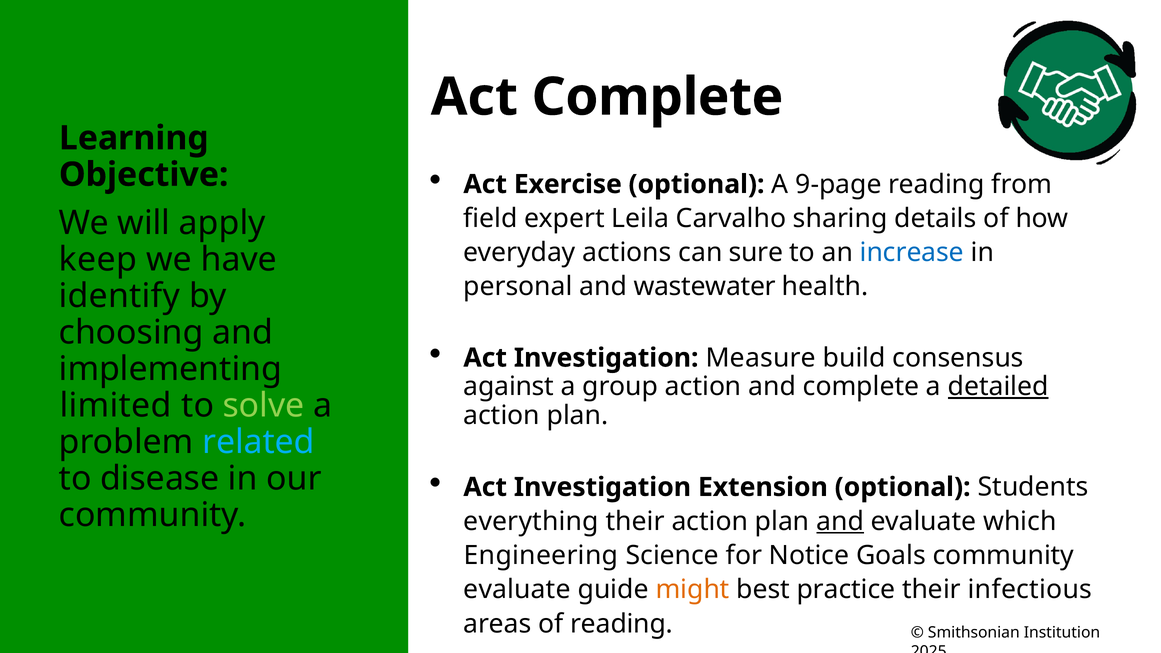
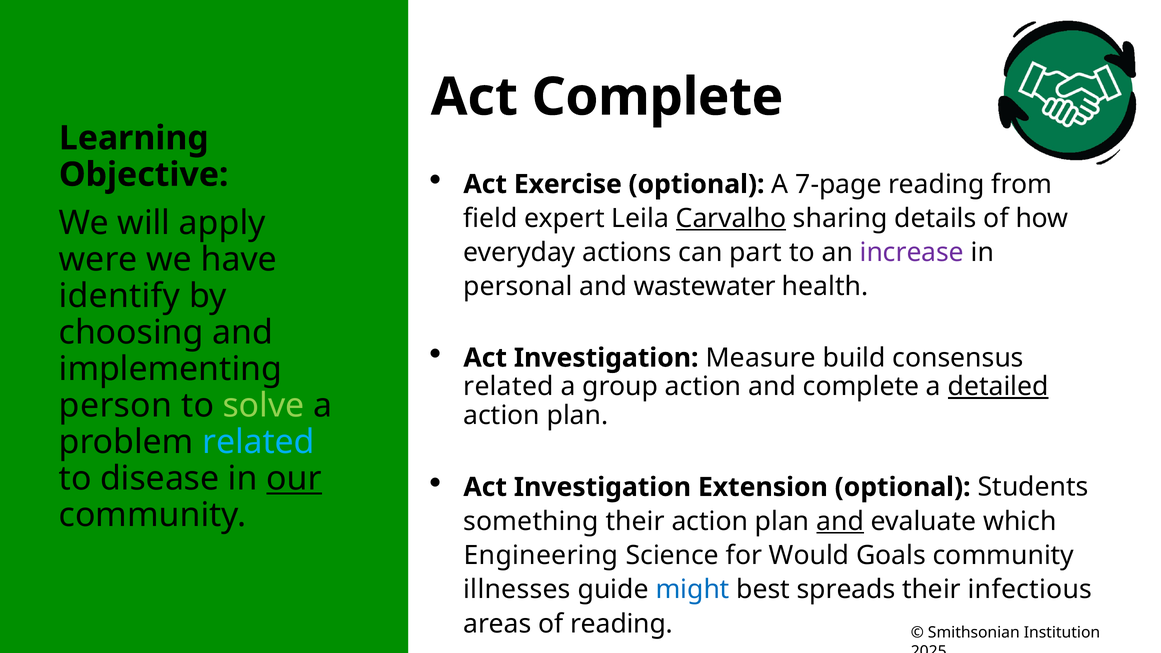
9-page: 9-page -> 7-page
Carvalho underline: none -> present
sure: sure -> part
increase colour: blue -> purple
keep: keep -> were
against at (509, 387): against -> related
limited: limited -> person
our underline: none -> present
everything: everything -> something
Notice: Notice -> Would
evaluate at (517, 590): evaluate -> illnesses
might colour: orange -> blue
practice: practice -> spreads
